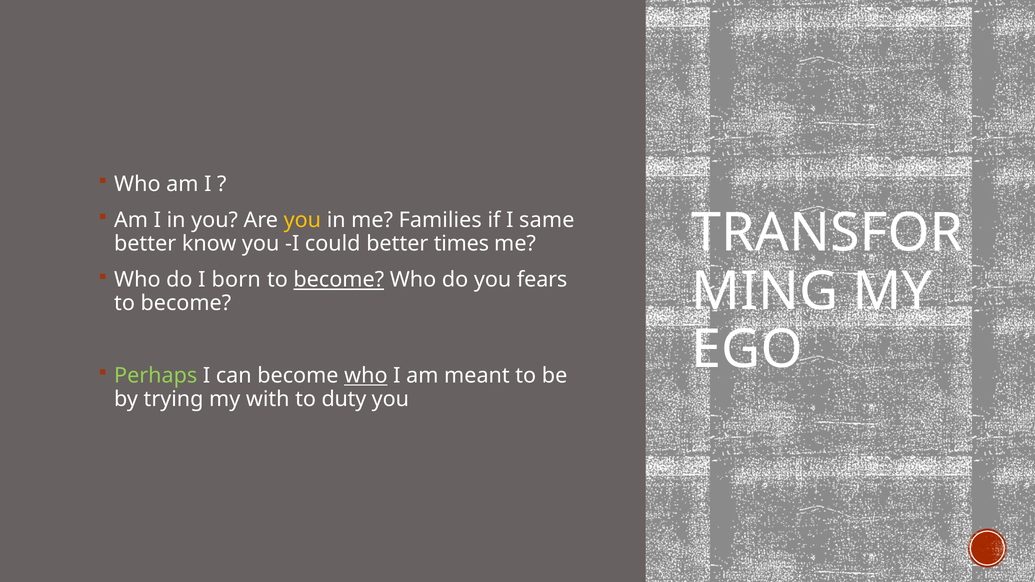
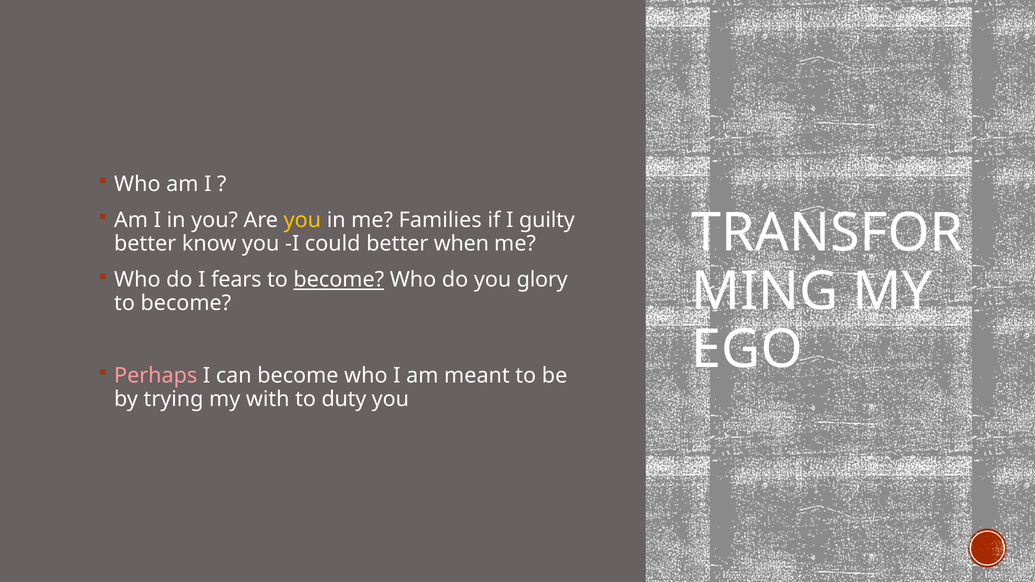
same: same -> guilty
times: times -> when
born: born -> fears
fears: fears -> glory
Perhaps colour: light green -> pink
who at (366, 376) underline: present -> none
